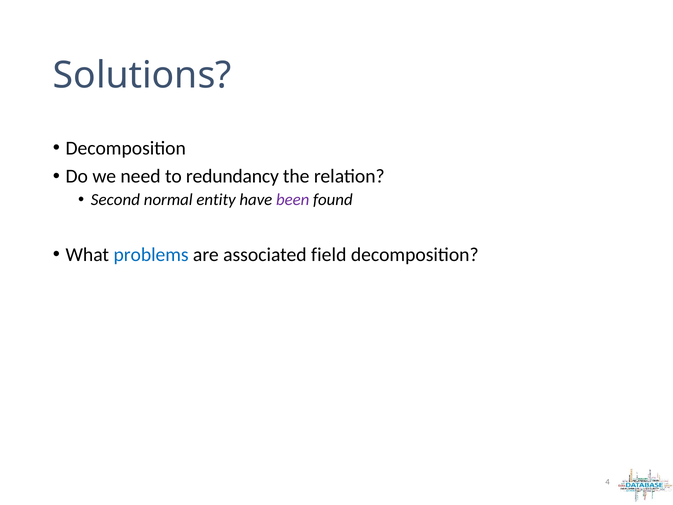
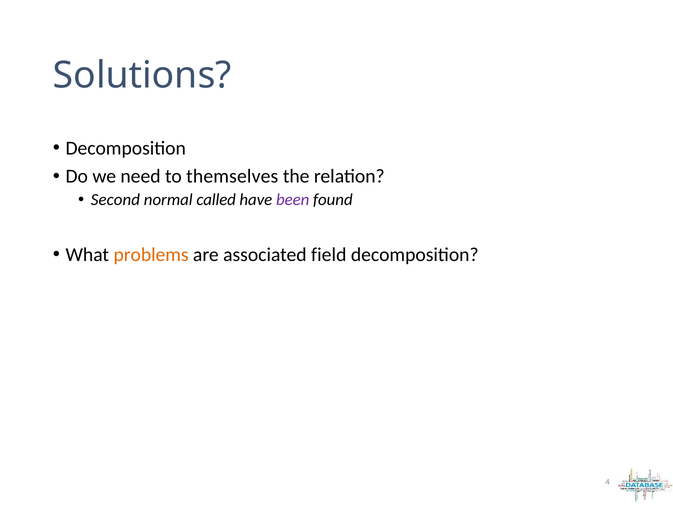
redundancy: redundancy -> themselves
entity: entity -> called
problems colour: blue -> orange
